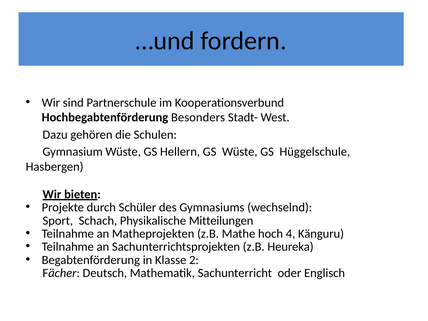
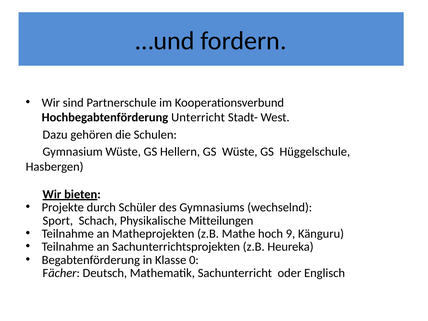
Besonders: Besonders -> Unterricht
4: 4 -> 9
2: 2 -> 0
